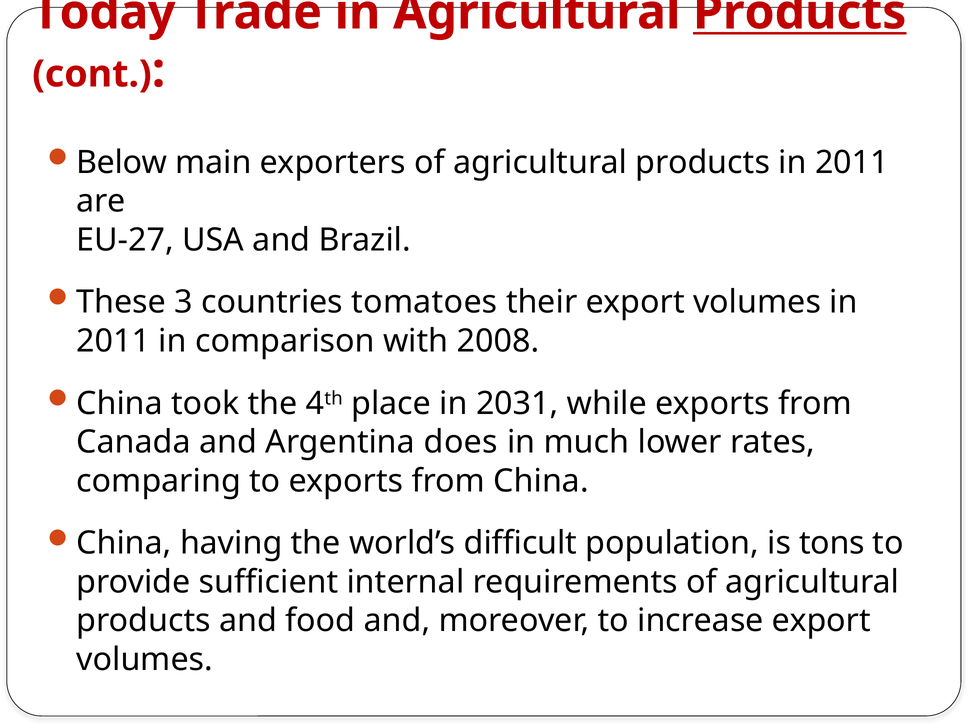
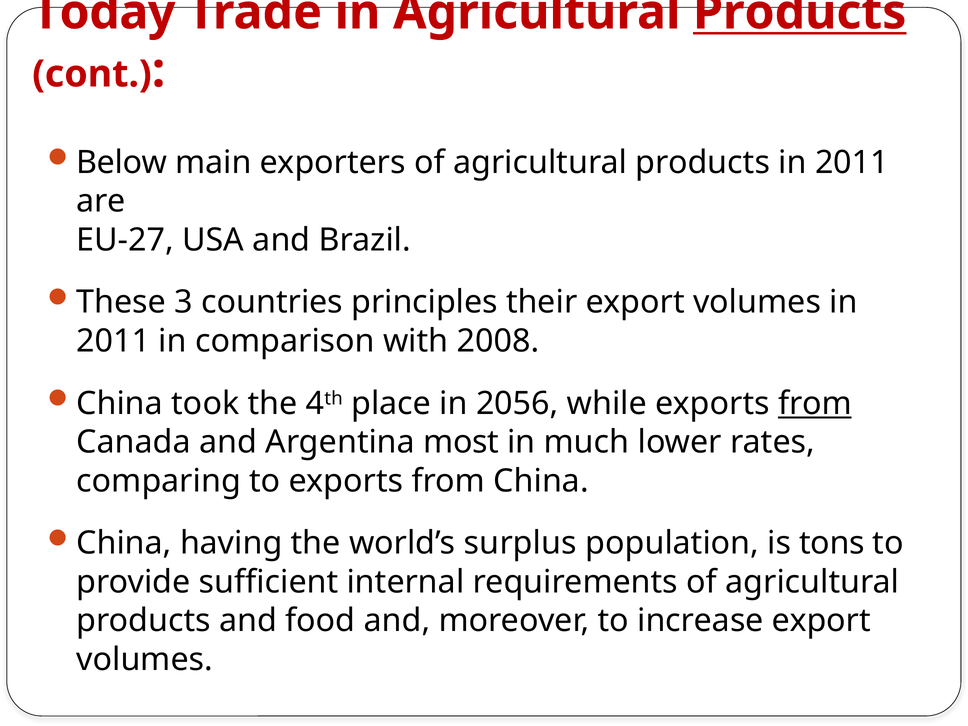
tomatoes: tomatoes -> principles
2031: 2031 -> 2056
from at (815, 403) underline: none -> present
does: does -> most
difficult: difficult -> surplus
